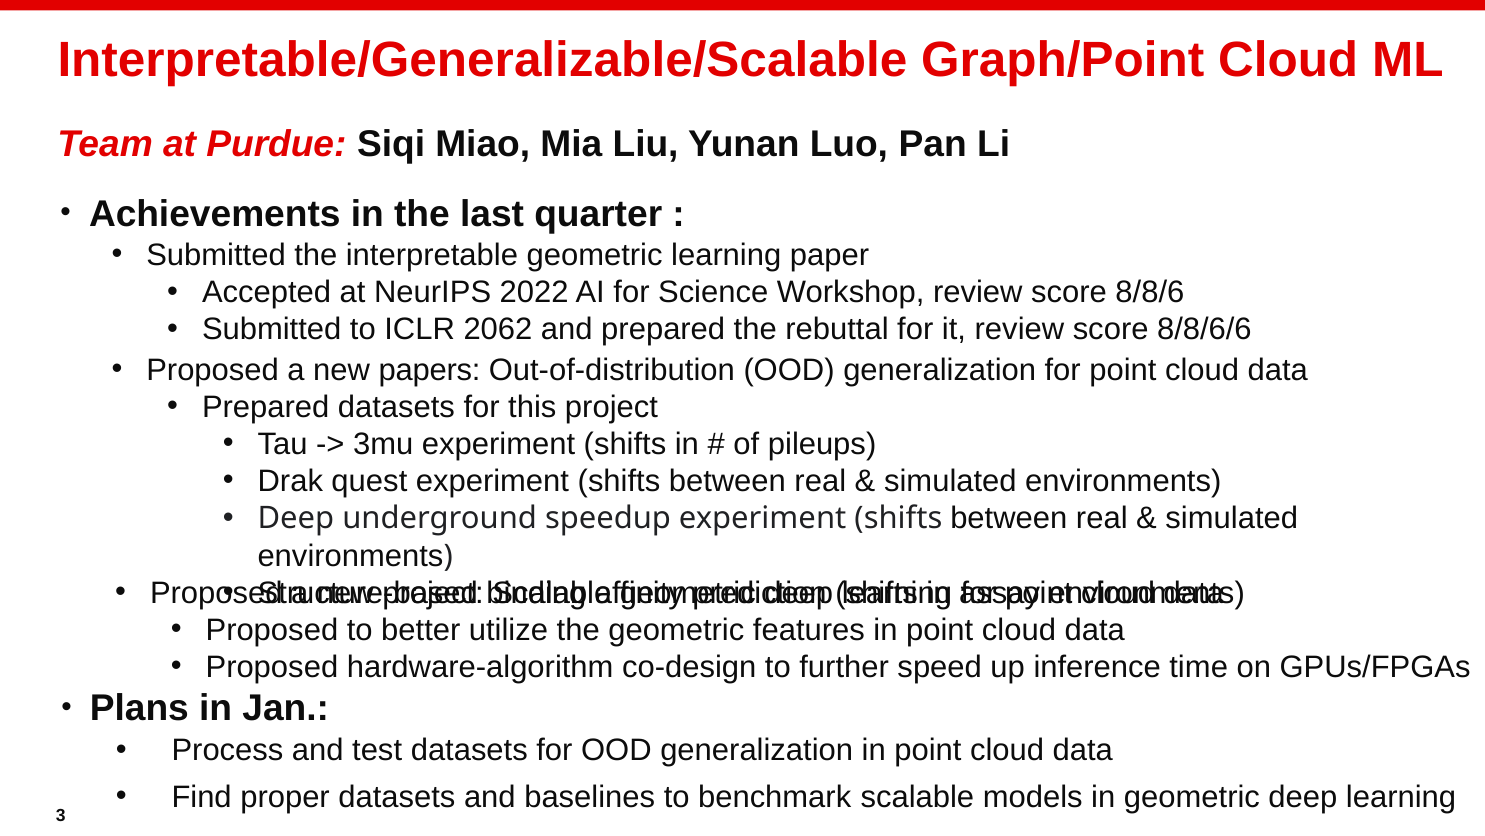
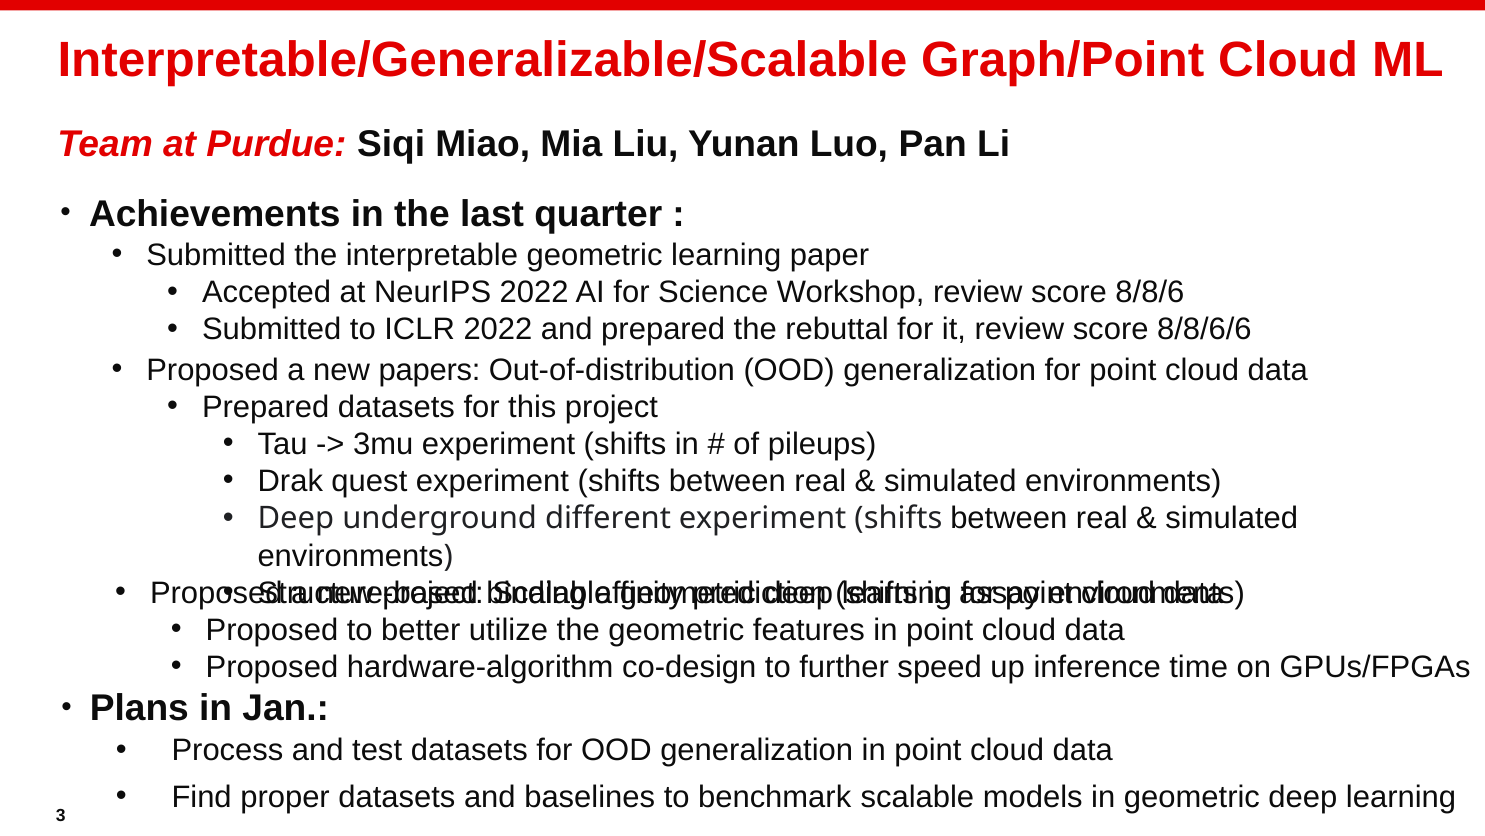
ICLR 2062: 2062 -> 2022
speedup: speedup -> different
